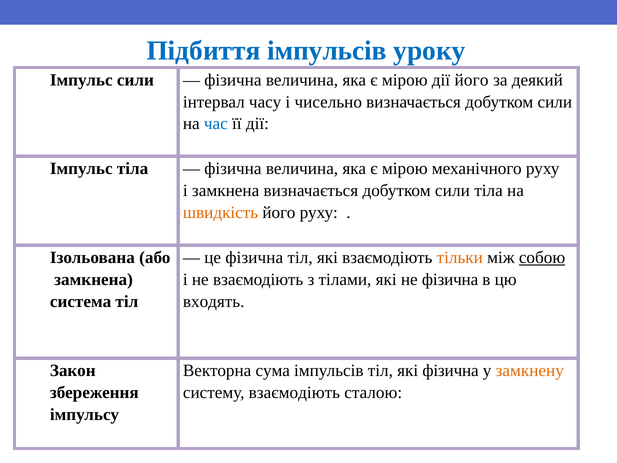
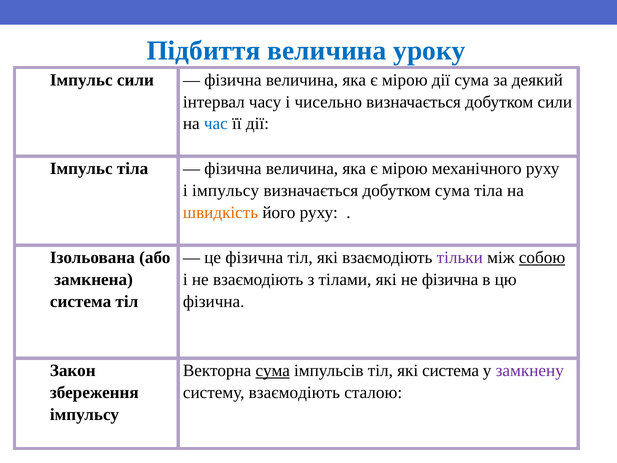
Підбиття імпульсів: імпульсів -> величина
дії його: його -> сума
і замкнена: замкнена -> імпульсу
сили at (452, 191): сили -> сума
тільки colour: orange -> purple
входять at (214, 301): входять -> фізична
сума at (273, 371) underline: none -> present
які фізична: фізична -> система
замкнену colour: orange -> purple
